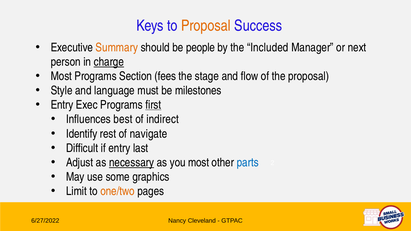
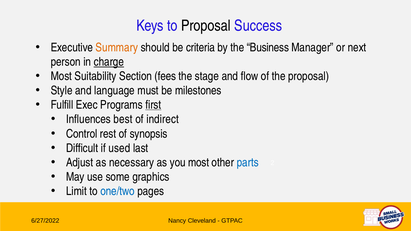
Proposal at (206, 26) colour: orange -> black
people: people -> criteria
Included: Included -> Business
Most Programs: Programs -> Suitability
Entry at (62, 105): Entry -> Fulfill
Identify: Identify -> Control
navigate: navigate -> synopsis
if entry: entry -> used
necessary underline: present -> none
one/two colour: orange -> blue
